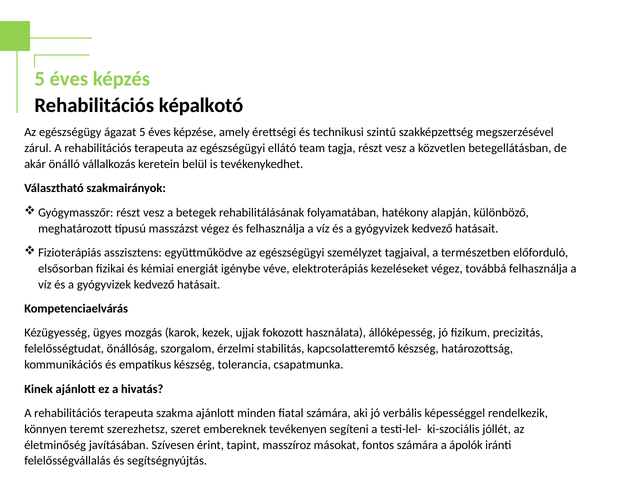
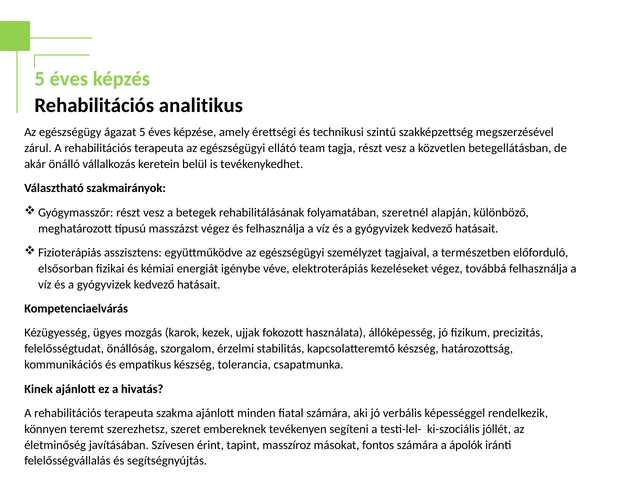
képalkotó: képalkotó -> analitikus
hatékony: hatékony -> szeretnél
